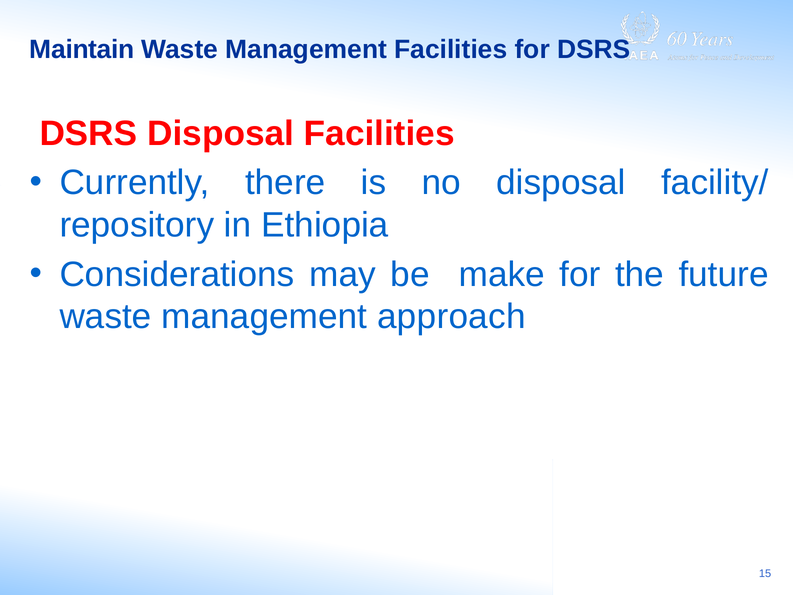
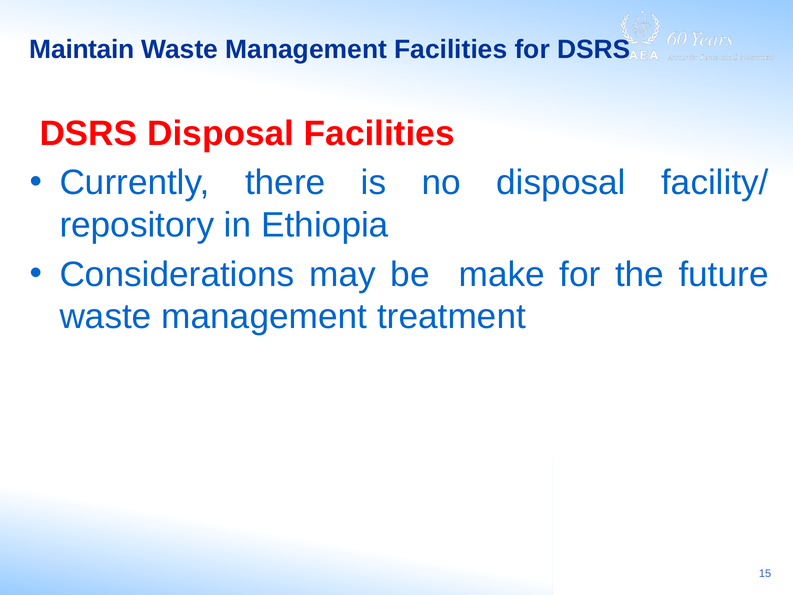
approach: approach -> treatment
